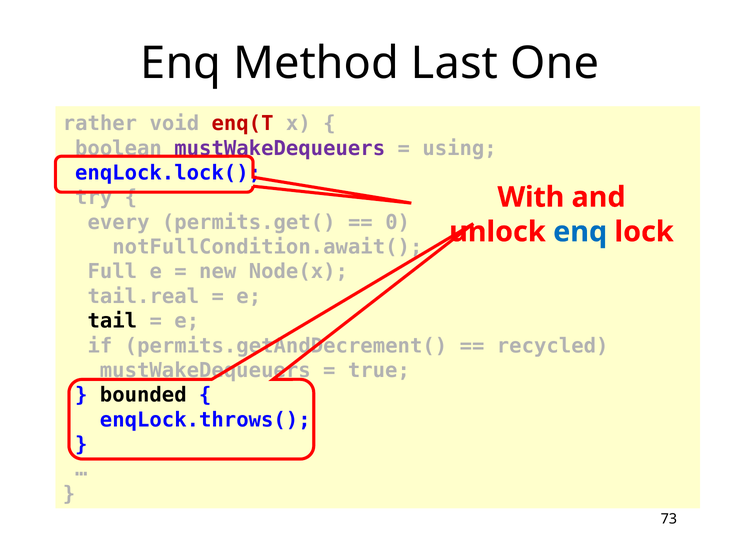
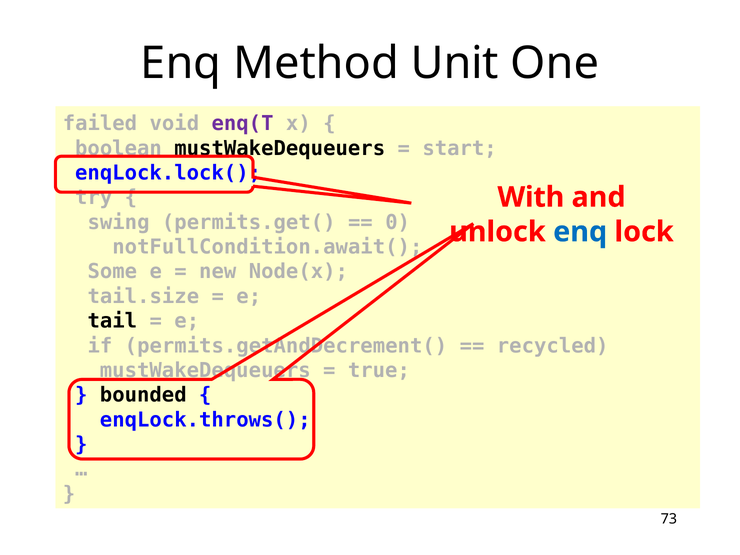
Last: Last -> Unit
rather: rather -> failed
enq(T colour: red -> purple
mustWakeDequeuers at (280, 148) colour: purple -> black
using: using -> start
every: every -> swing
Full: Full -> Some
tail.real: tail.real -> tail.size
